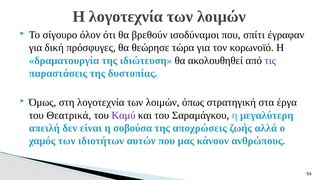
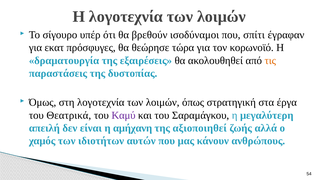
όλον: όλον -> υπέρ
δική: δική -> εκατ
ιδιώτευση: ιδιώτευση -> εξαιρέσεις
τις colour: purple -> orange
σοβούσα: σοβούσα -> αμήχανη
αποχρώσεις: αποχρώσεις -> αξιοποιηθεί
